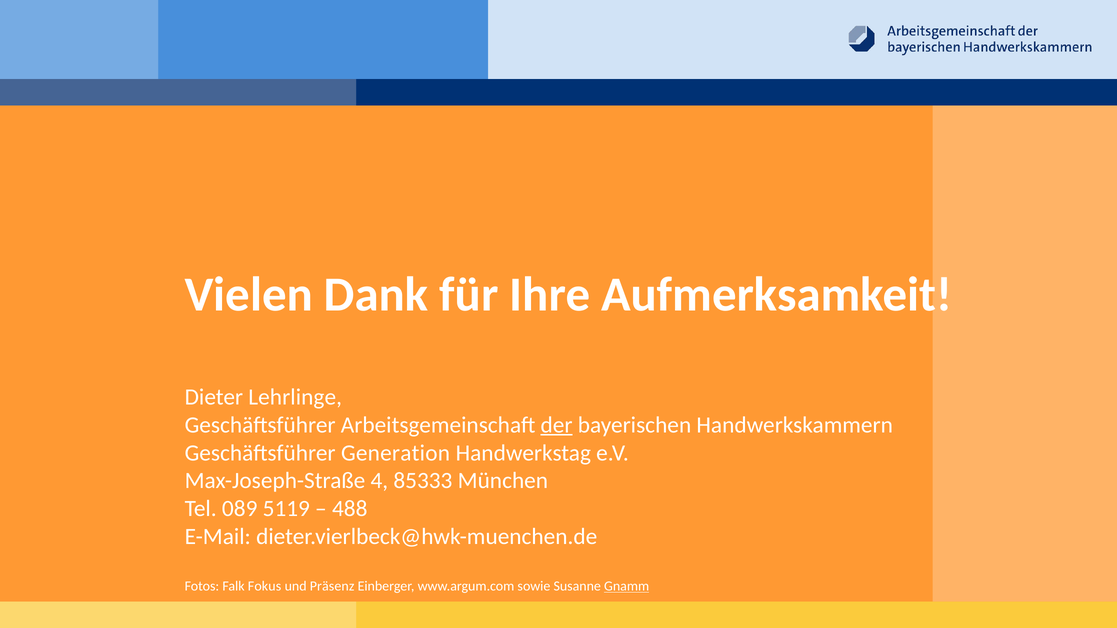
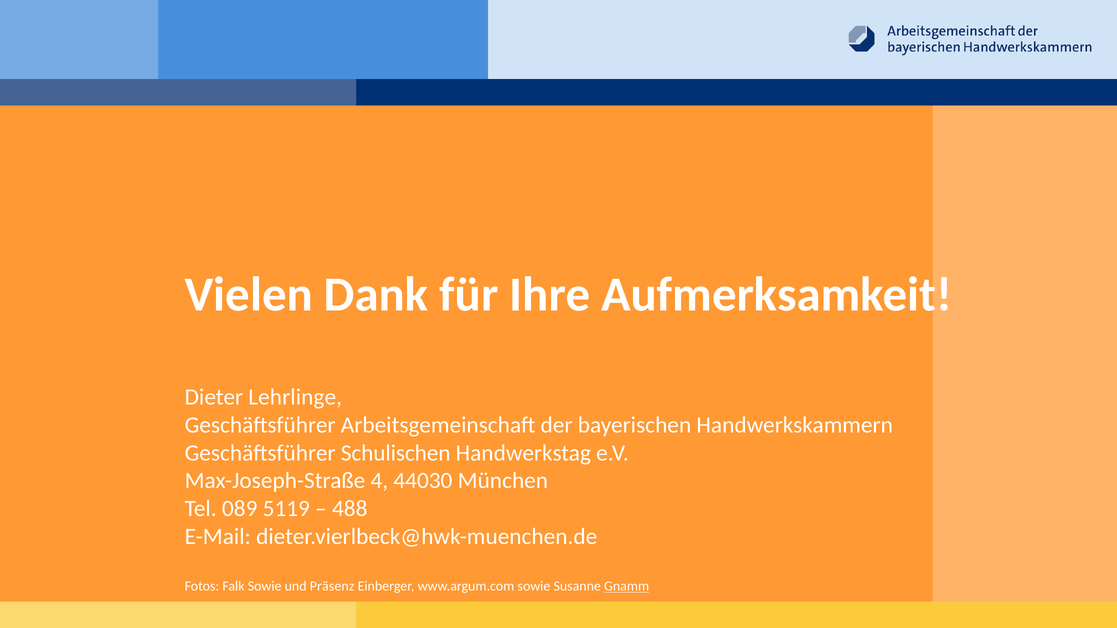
der underline: present -> none
Generation: Generation -> Schulischen
85333: 85333 -> 44030
Falk Fokus: Fokus -> Sowie
